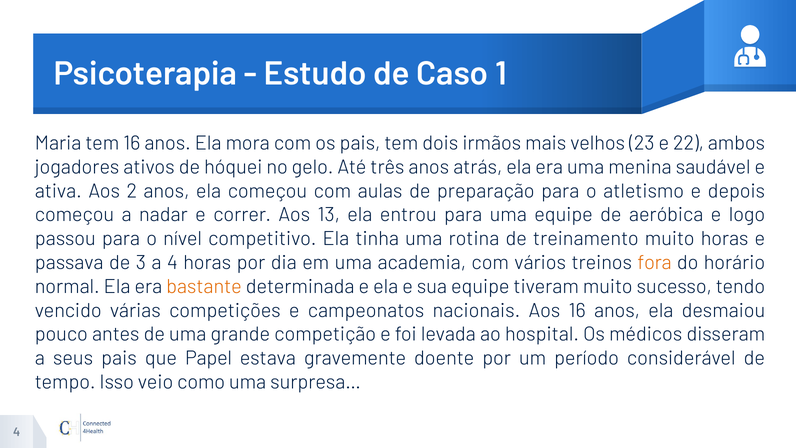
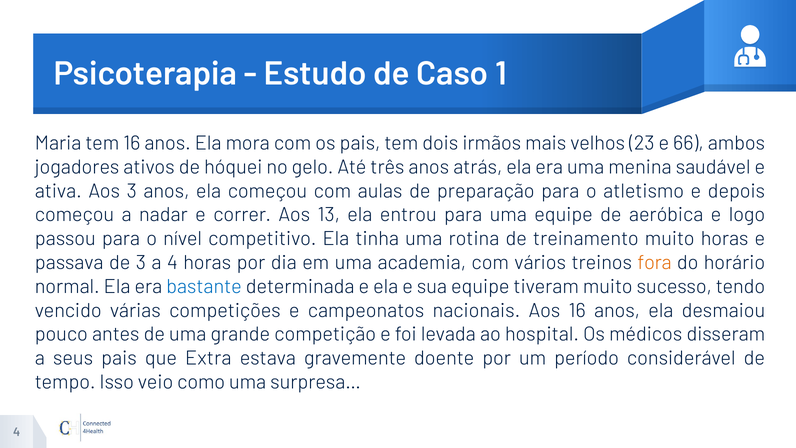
22: 22 -> 66
Aos 2: 2 -> 3
bastante colour: orange -> blue
Papel: Papel -> Extra
